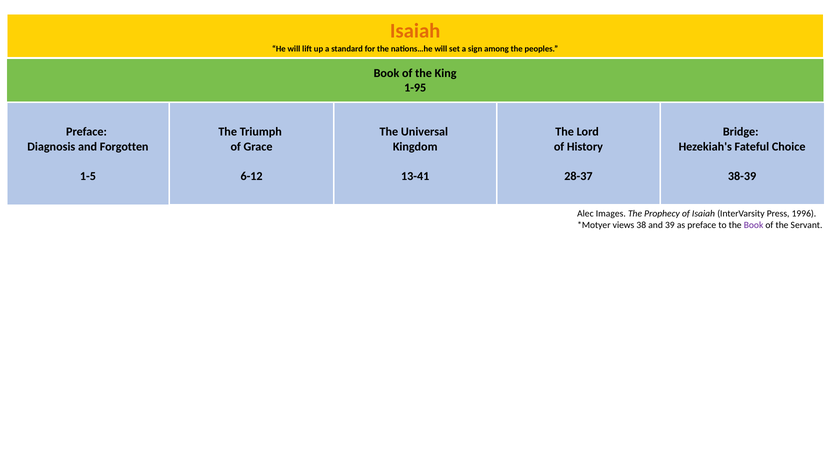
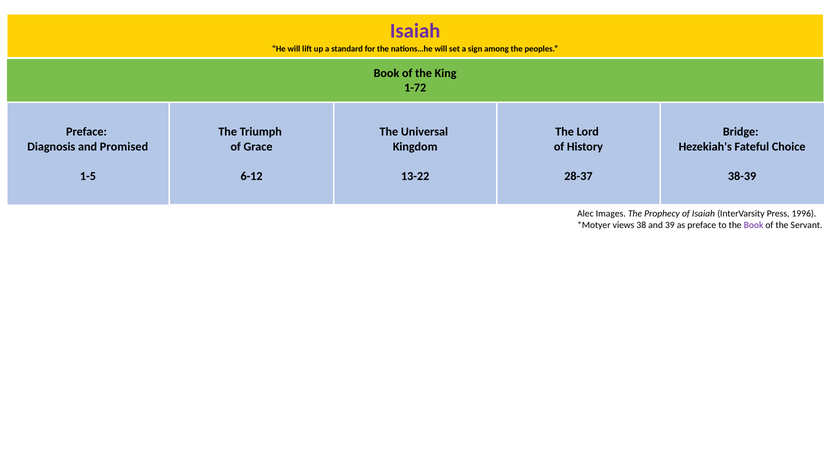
Isaiah at (415, 31) colour: orange -> purple
1-95: 1-95 -> 1-72
Forgotten: Forgotten -> Promised
13-41: 13-41 -> 13-22
